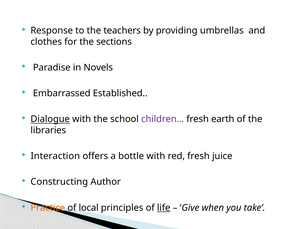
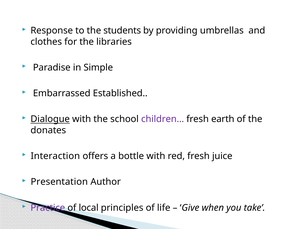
teachers: teachers -> students
sections: sections -> libraries
Novels: Novels -> Simple
libraries: libraries -> donates
Constructing: Constructing -> Presentation
Practice colour: orange -> purple
life underline: present -> none
